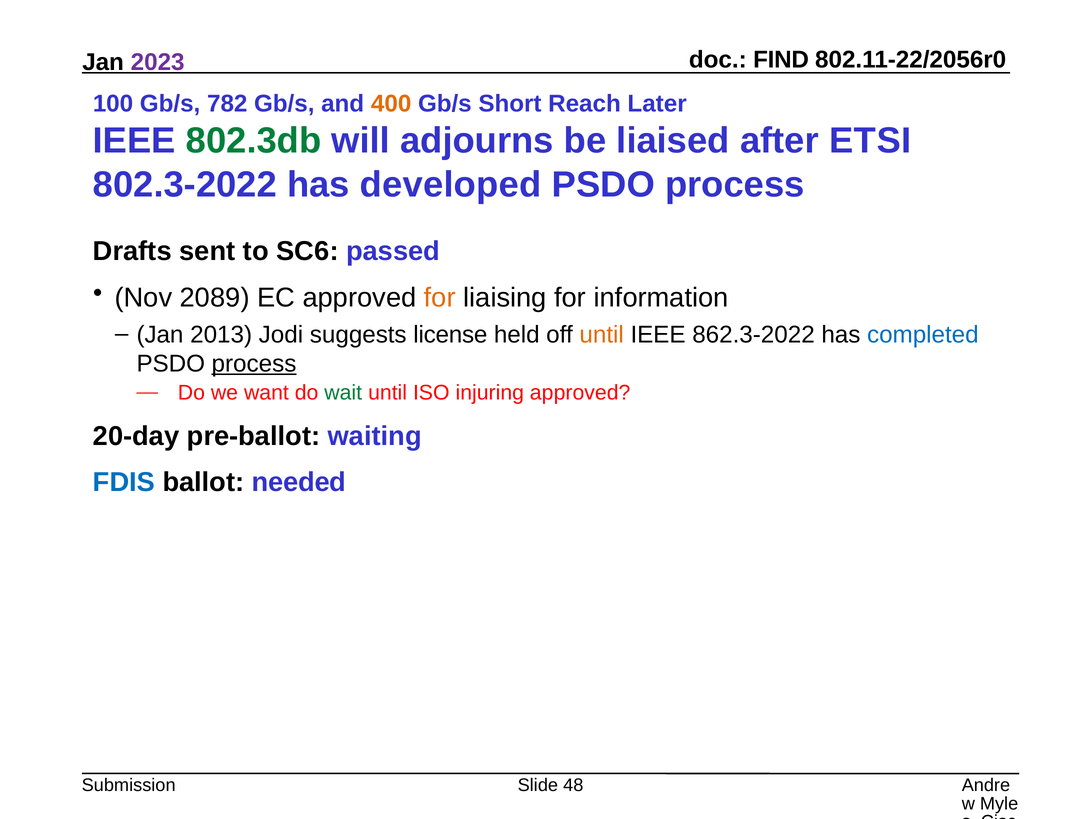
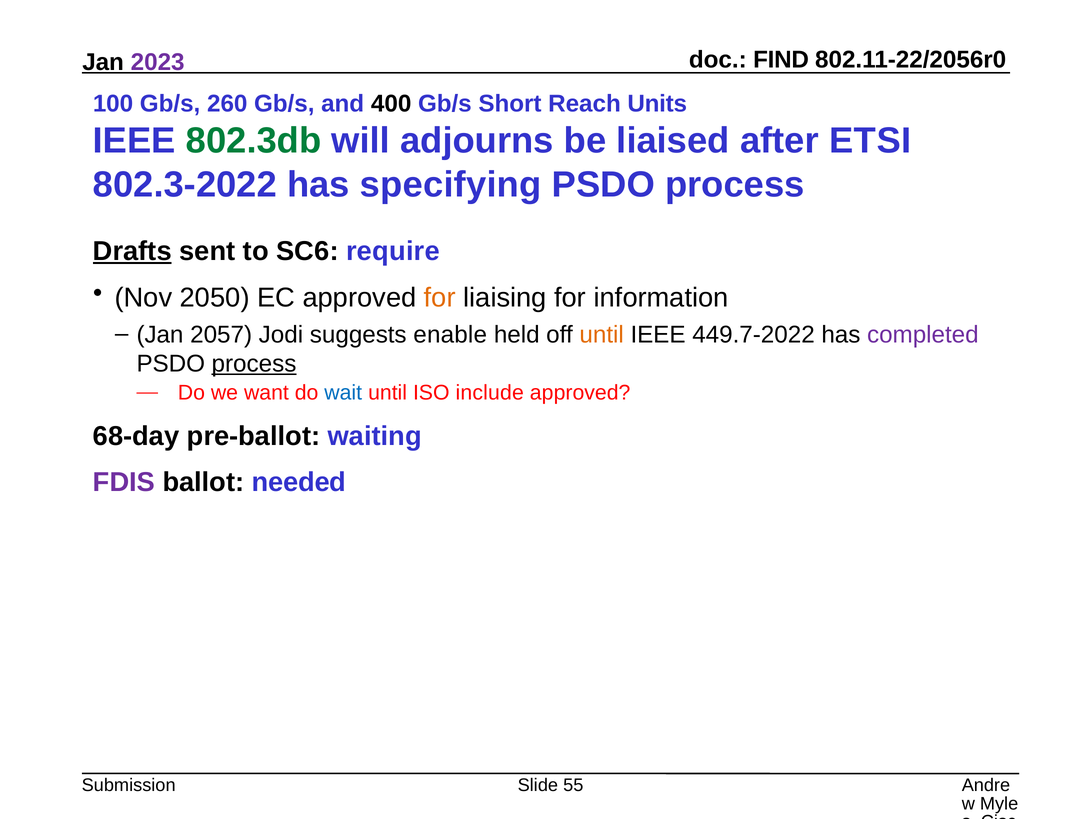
782: 782 -> 260
400 colour: orange -> black
Later: Later -> Units
developed: developed -> specifying
Drafts underline: none -> present
passed: passed -> require
2089: 2089 -> 2050
2013: 2013 -> 2057
license: license -> enable
862.3-2022: 862.3-2022 -> 449.7-2022
completed colour: blue -> purple
wait colour: green -> blue
injuring: injuring -> include
20-day: 20-day -> 68-day
FDIS colour: blue -> purple
48: 48 -> 55
